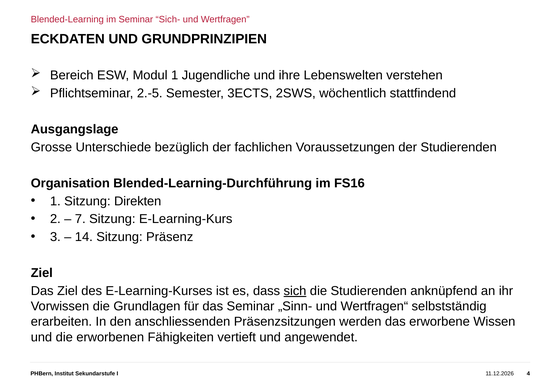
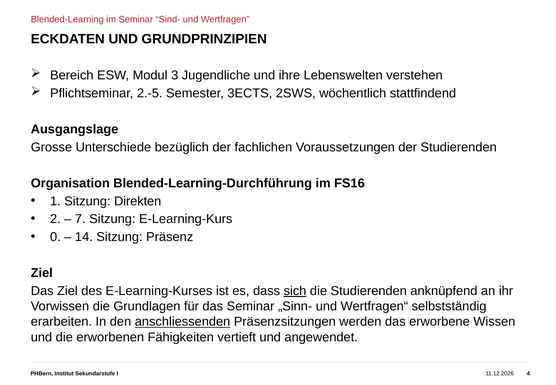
Sich-: Sich- -> Sind-
Modul 1: 1 -> 3
3: 3 -> 0
anschliessenden underline: none -> present
